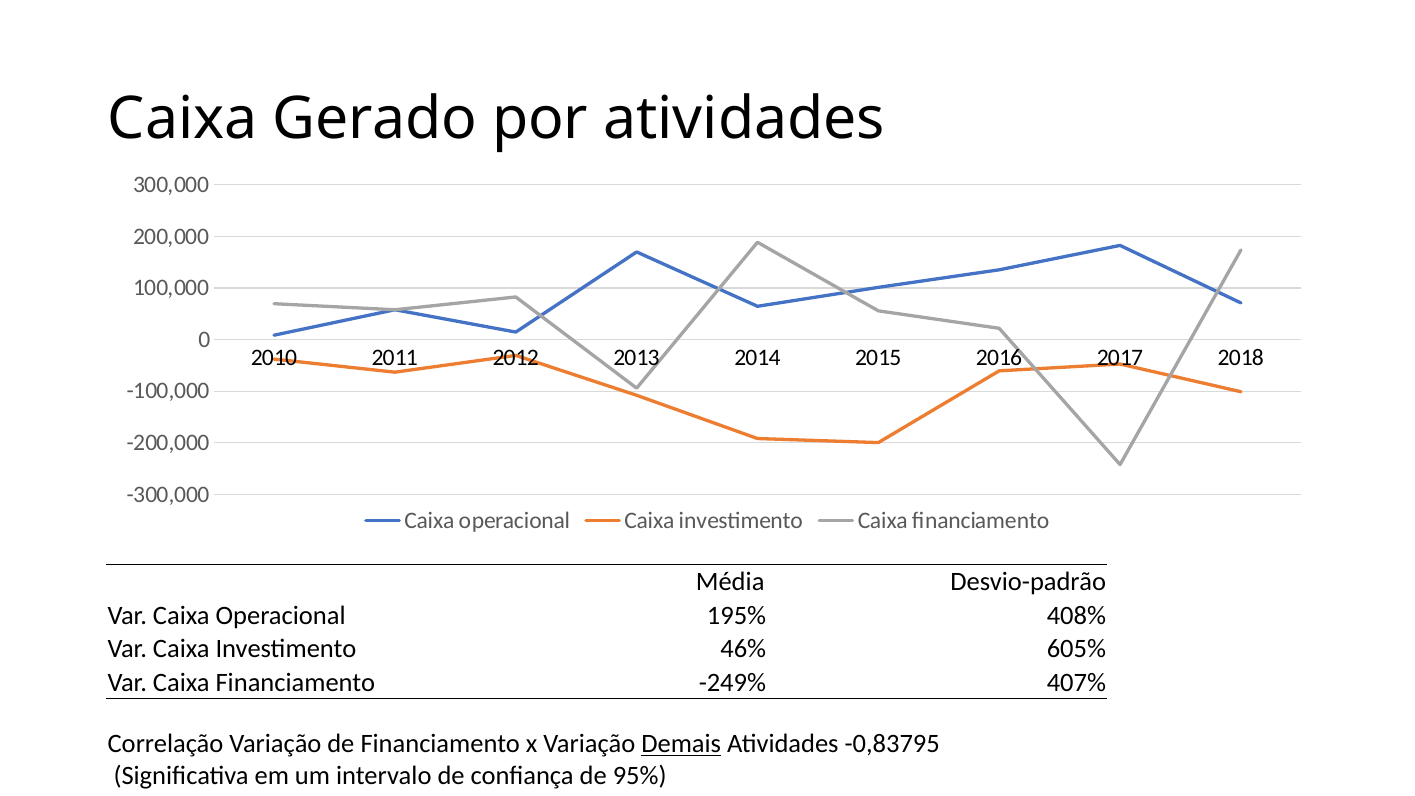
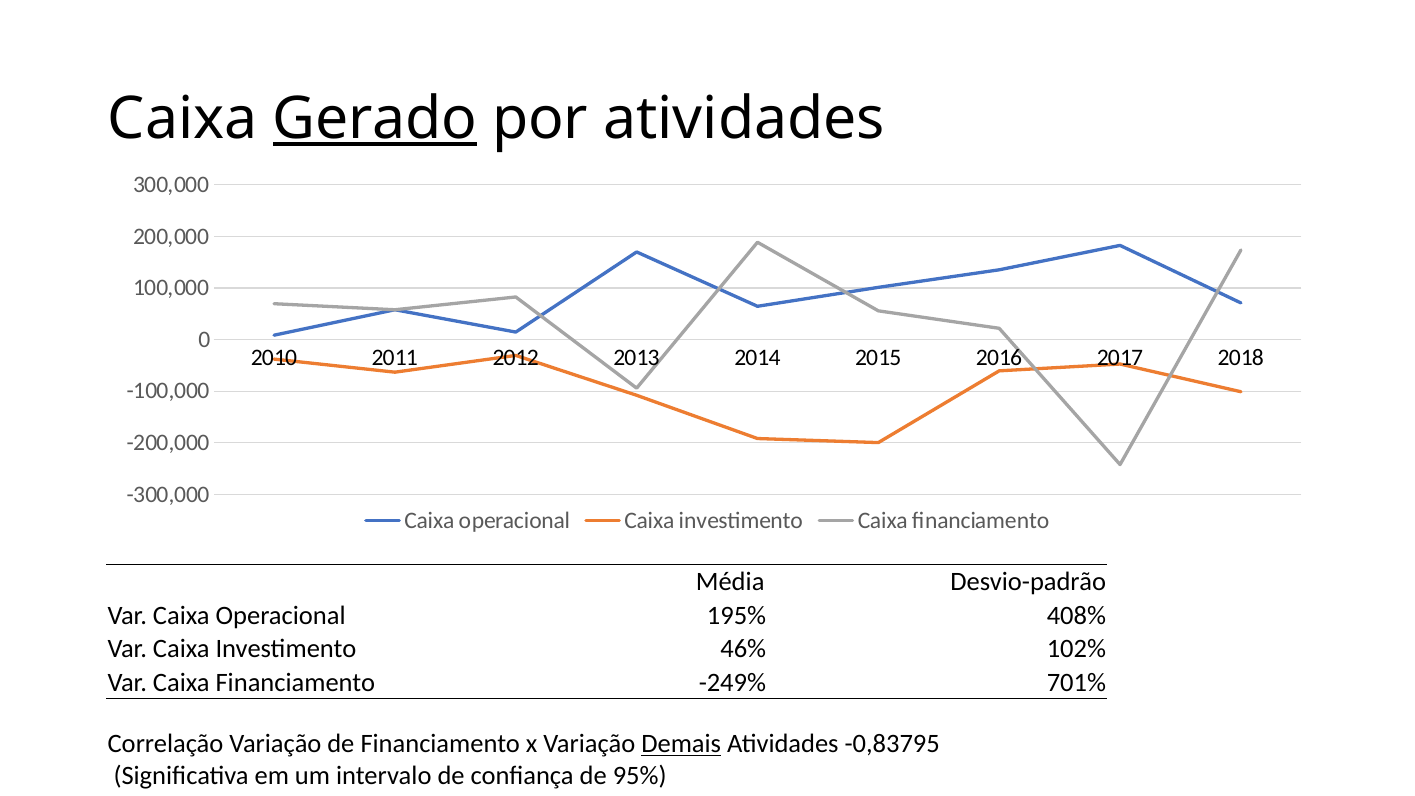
Gerado underline: none -> present
605%: 605% -> 102%
407%: 407% -> 701%
